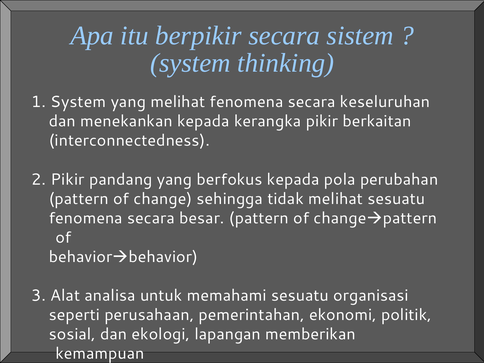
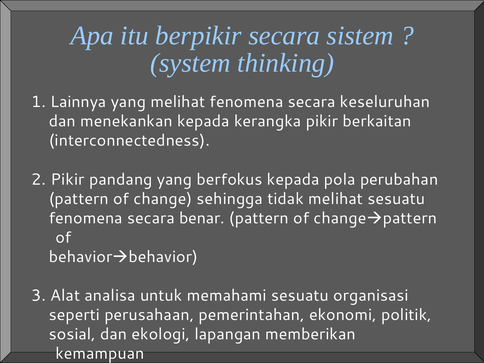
1 System: System -> Lainnya
besar: besar -> benar
